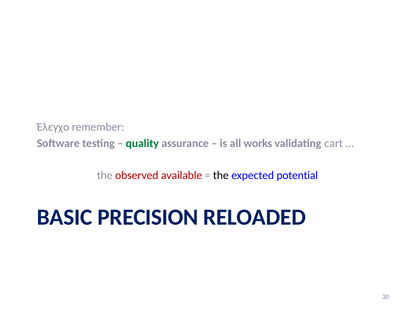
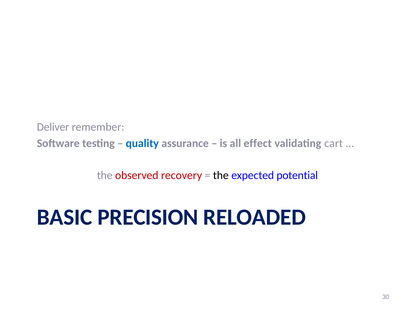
Έλεγχο: Έλεγχο -> Deliver
quality colour: green -> blue
works: works -> effect
available: available -> recovery
